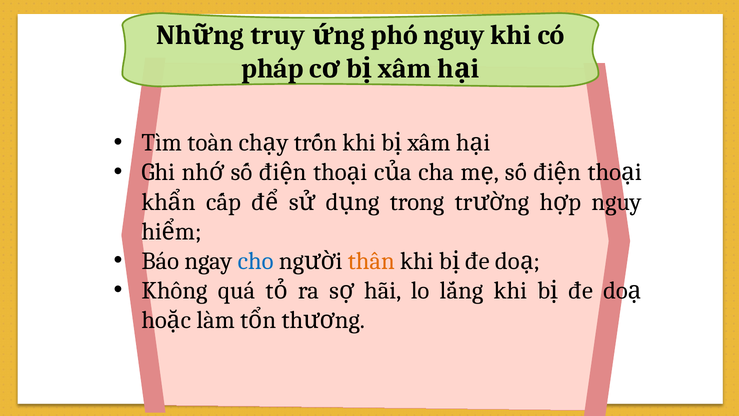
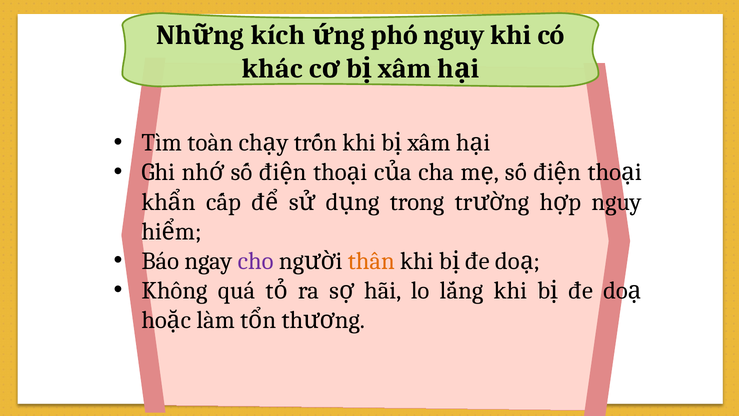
truy: truy -> kích
pháp: pháp -> khác
cho colour: blue -> purple
